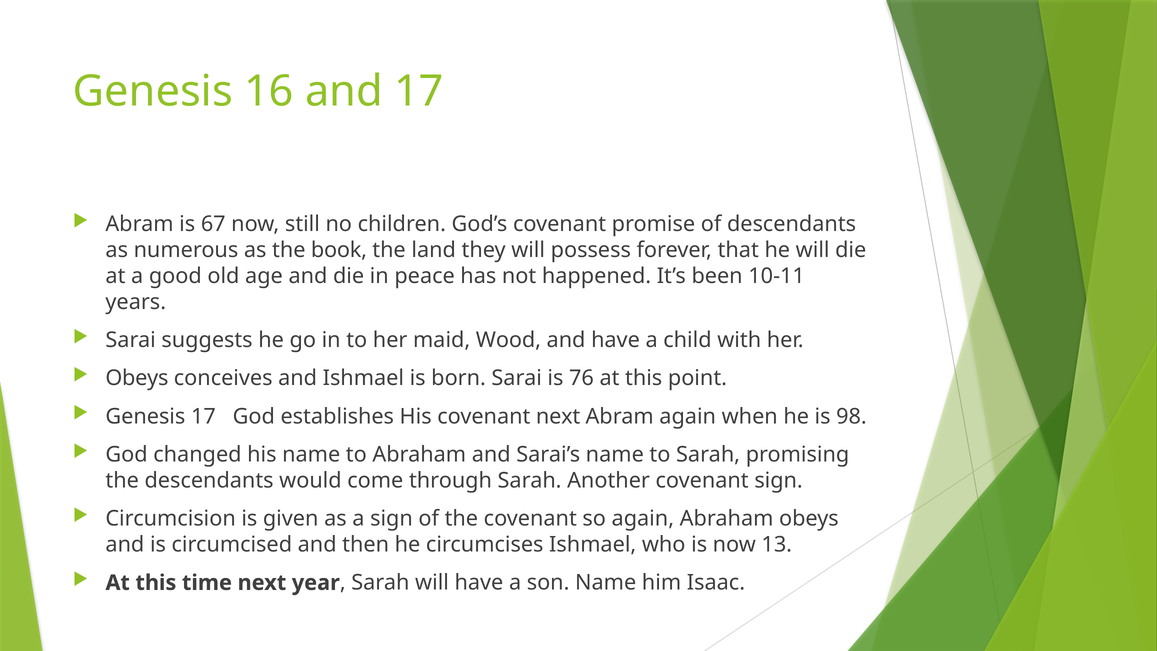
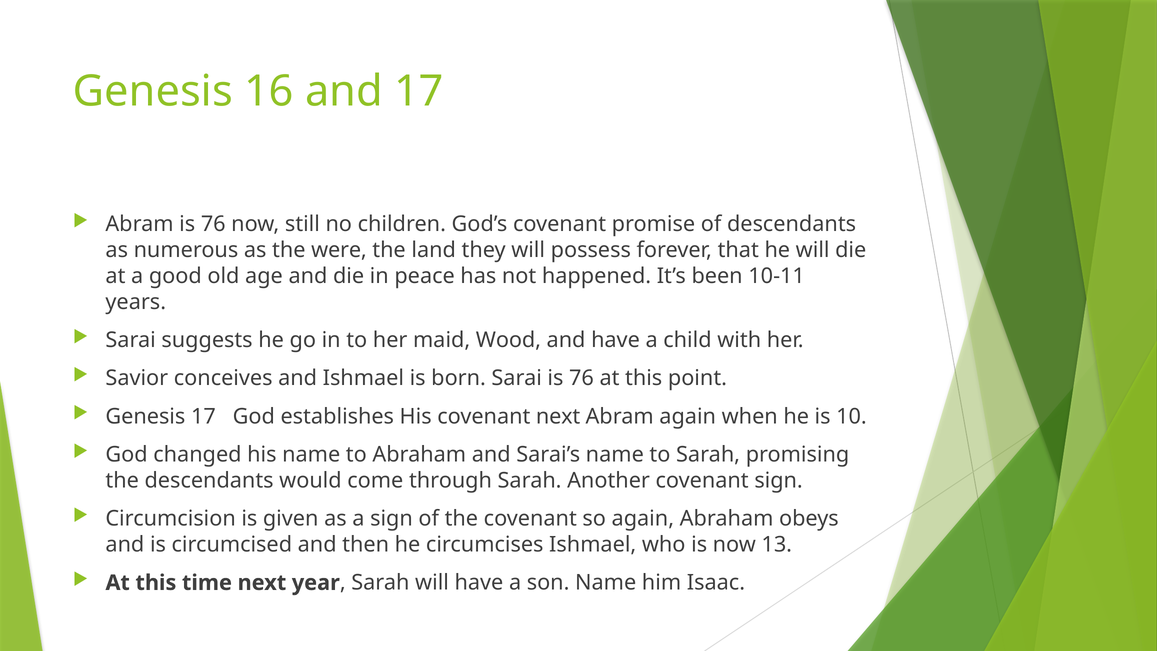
Abram is 67: 67 -> 76
book: book -> were
Obeys at (137, 378): Obeys -> Savior
98: 98 -> 10
